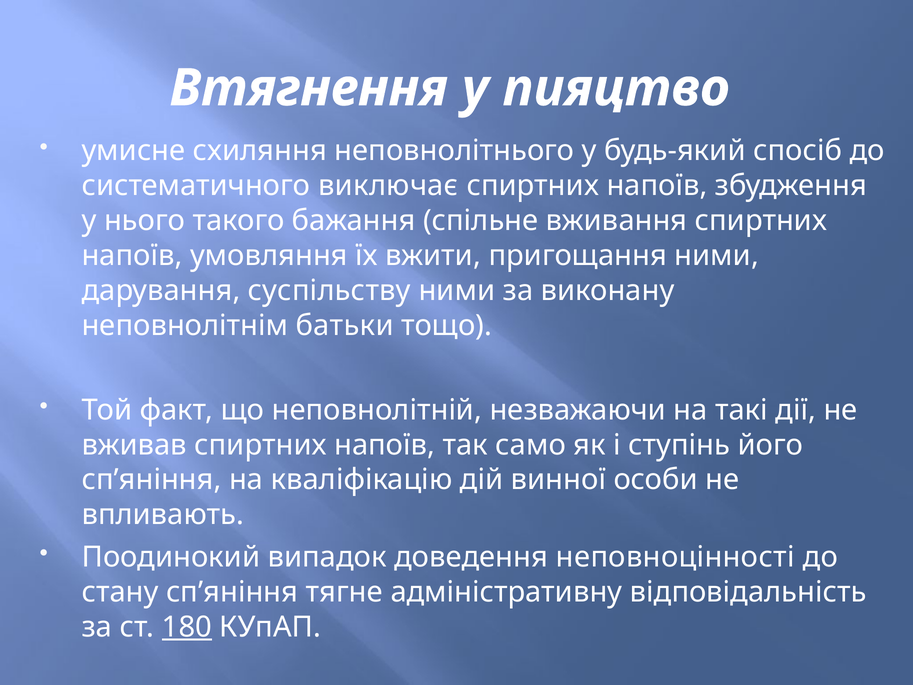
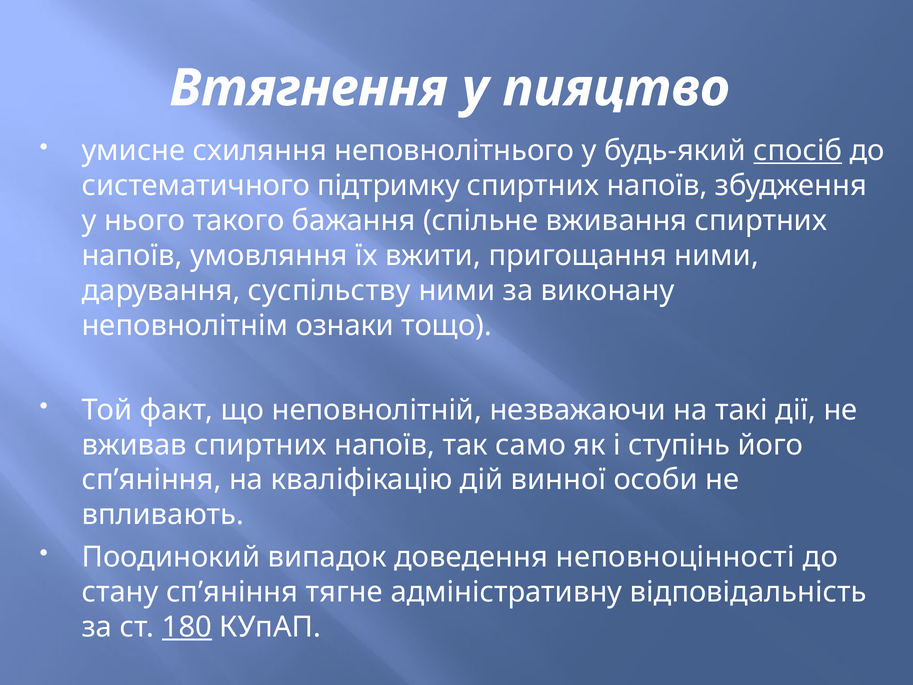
спосіб underline: none -> present
виключає: виключає -> підтримку
батьки: батьки -> ознаки
